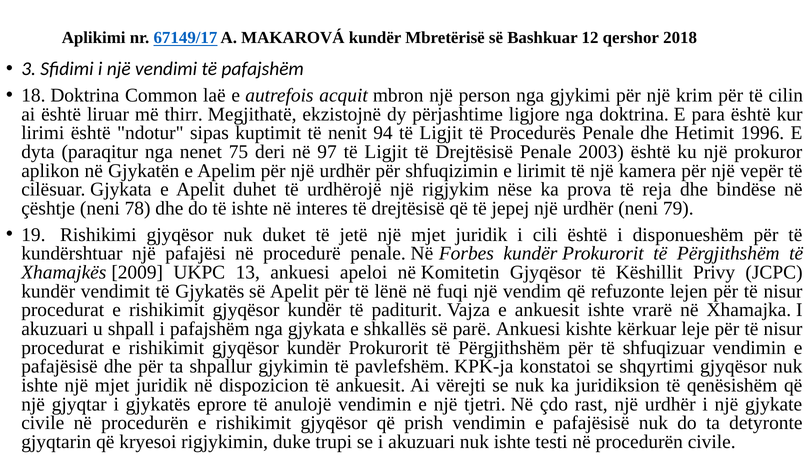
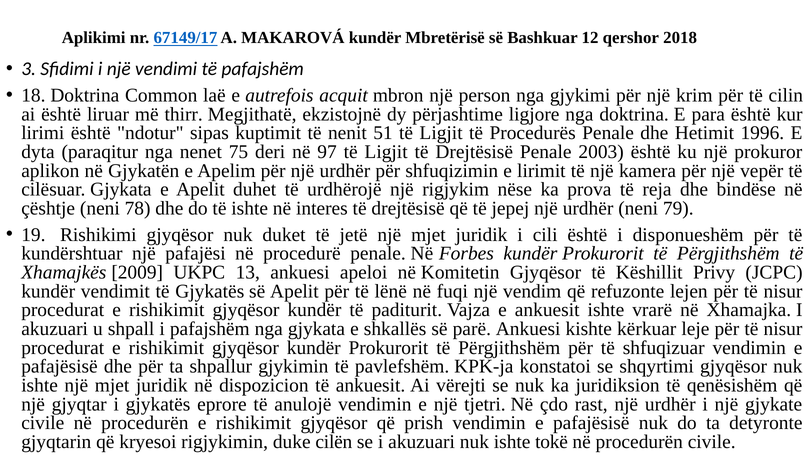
94: 94 -> 51
trupi: trupi -> cilën
testi: testi -> tokë
